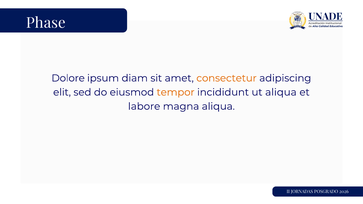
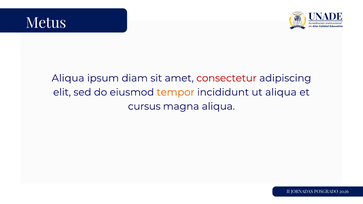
Phase: Phase -> Metus
Dolore at (68, 78): Dolore -> Aliqua
consectetur colour: orange -> red
labore: labore -> cursus
